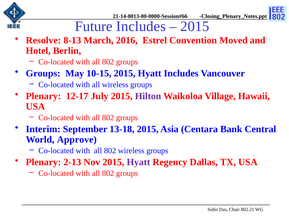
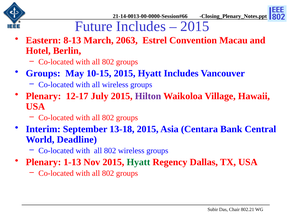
Resolve: Resolve -> Eastern
2016: 2016 -> 2063
Moved: Moved -> Macau
Approve: Approve -> Deadline
2-13: 2-13 -> 1-13
Hyatt at (138, 162) colour: purple -> green
